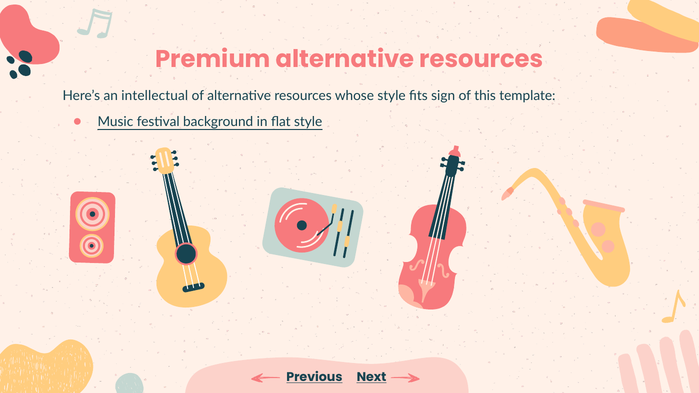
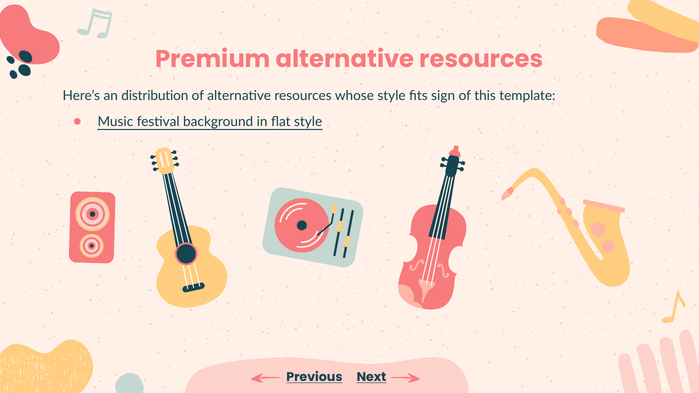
intellectual: intellectual -> distribution
